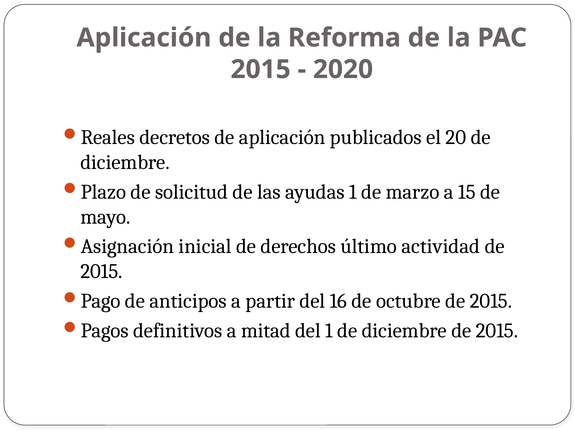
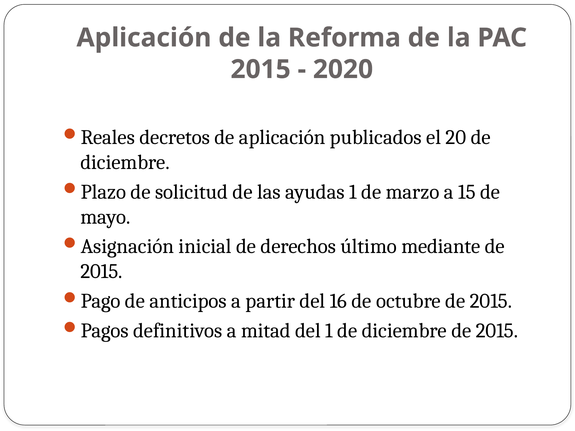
actividad: actividad -> mediante
